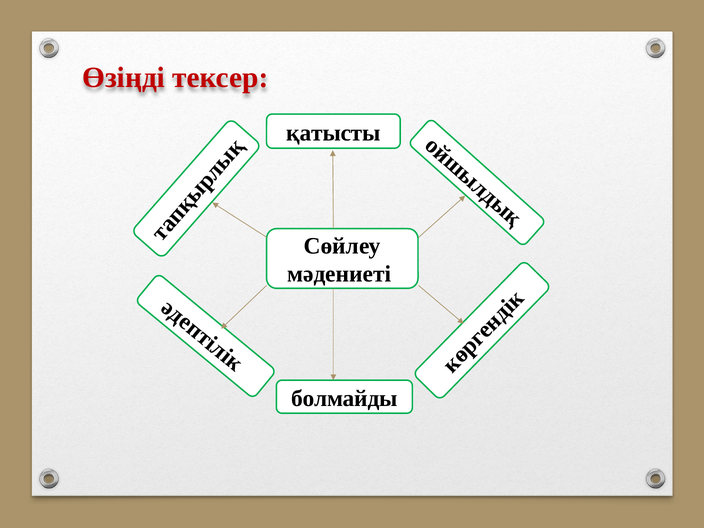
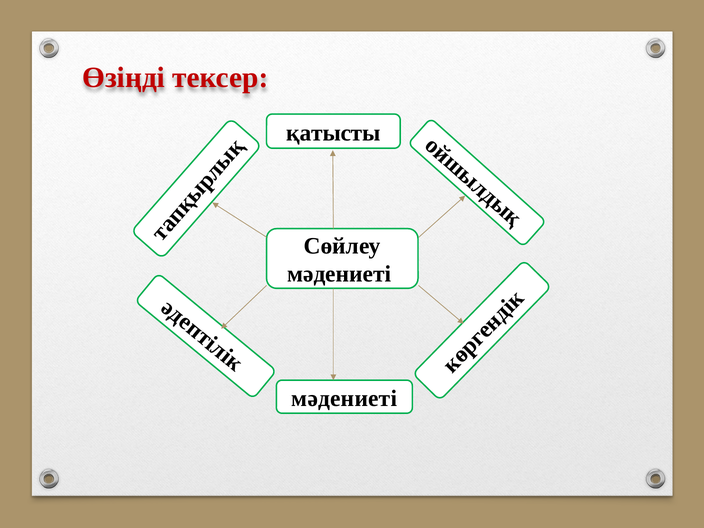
болмайды at (344, 398): болмайды -> мәдениеті
